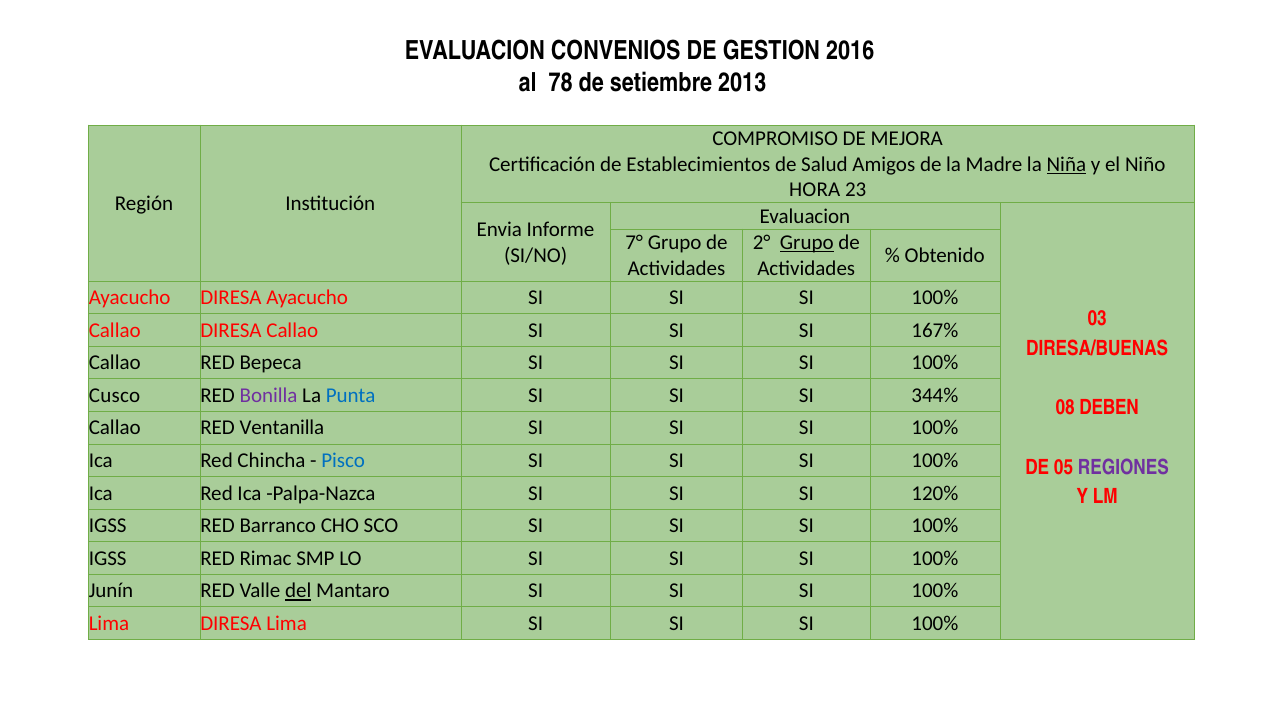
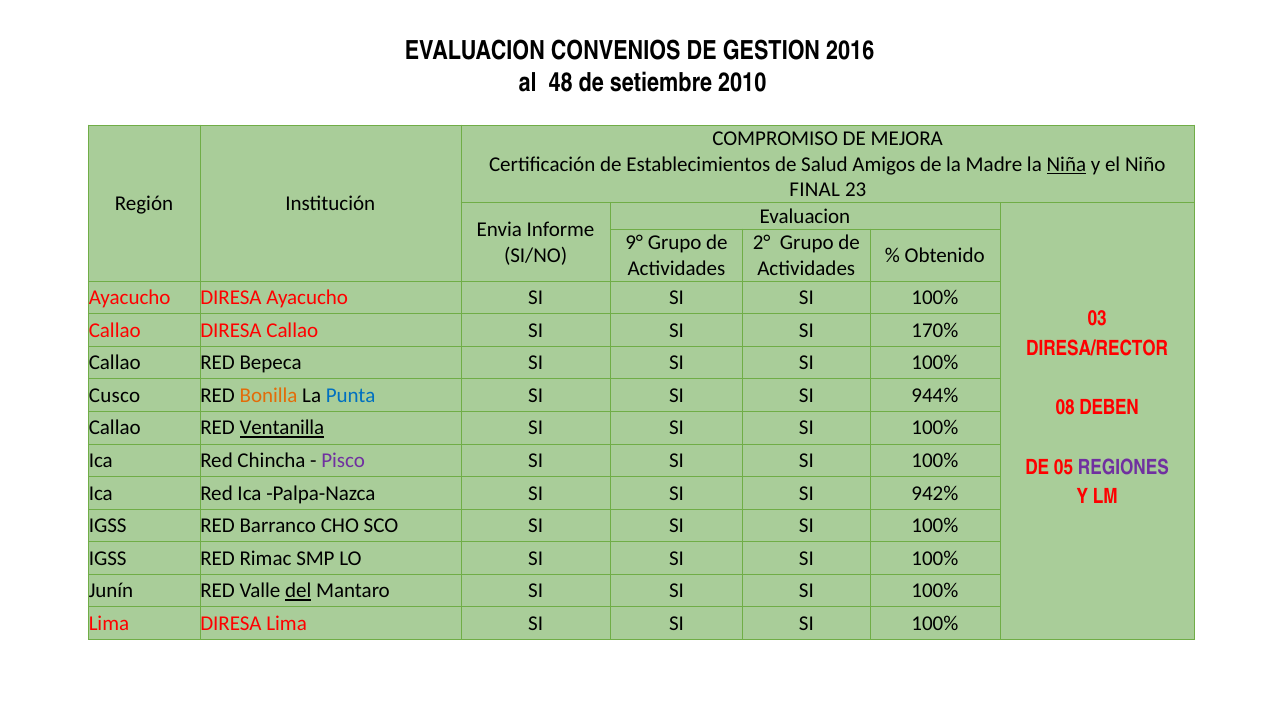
78: 78 -> 48
2013: 2013 -> 2010
HORA: HORA -> FINAL
7°: 7° -> 9°
Grupo at (807, 243) underline: present -> none
167%: 167% -> 170%
DIRESA/BUENAS: DIRESA/BUENAS -> DIRESA/RECTOR
Bonilla colour: purple -> orange
344%: 344% -> 944%
Ventanilla underline: none -> present
Pisco colour: blue -> purple
120%: 120% -> 942%
